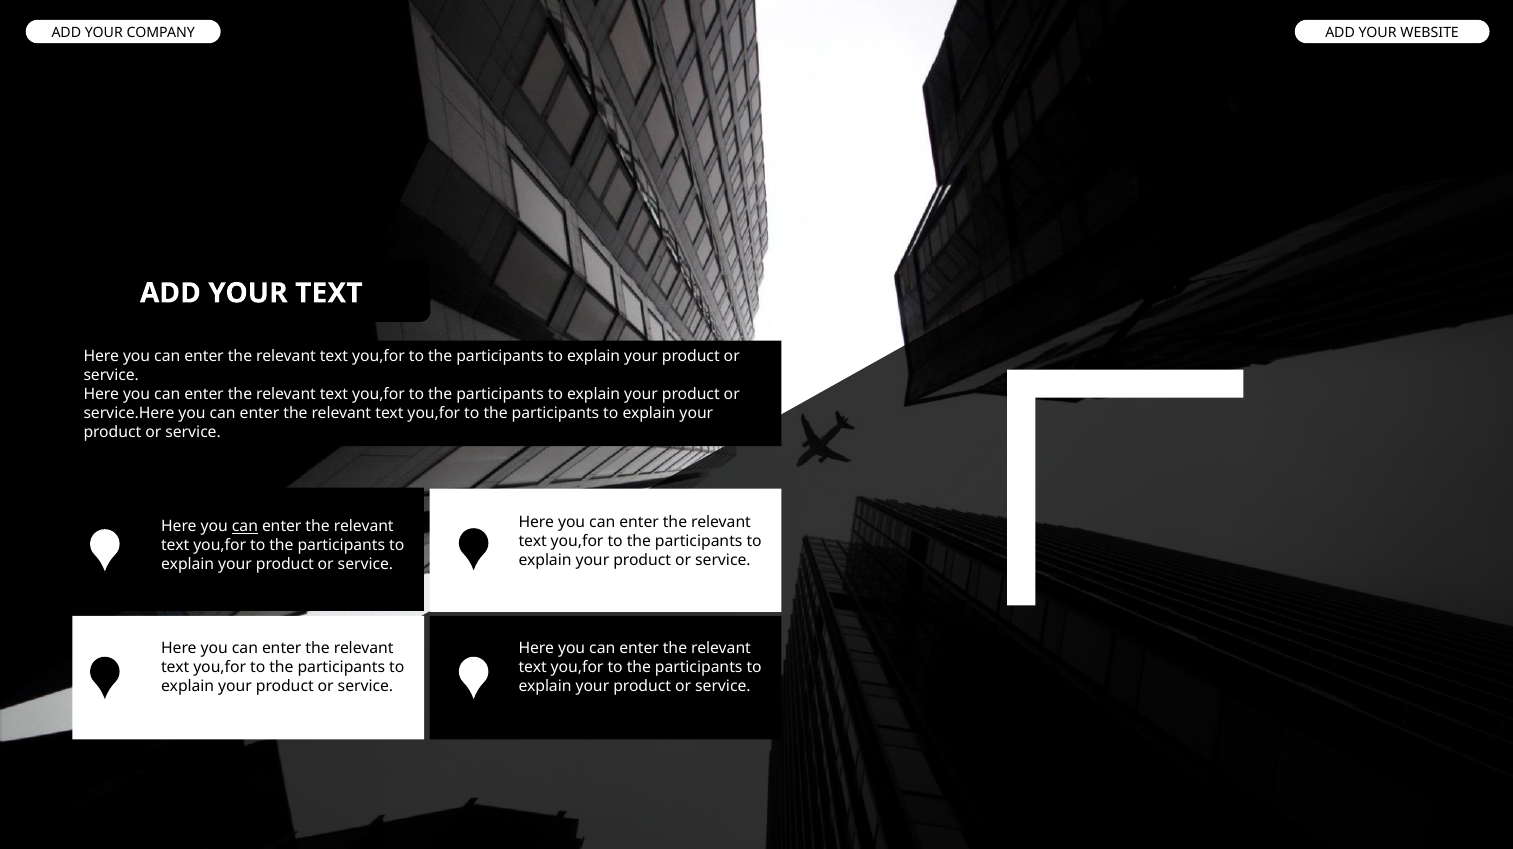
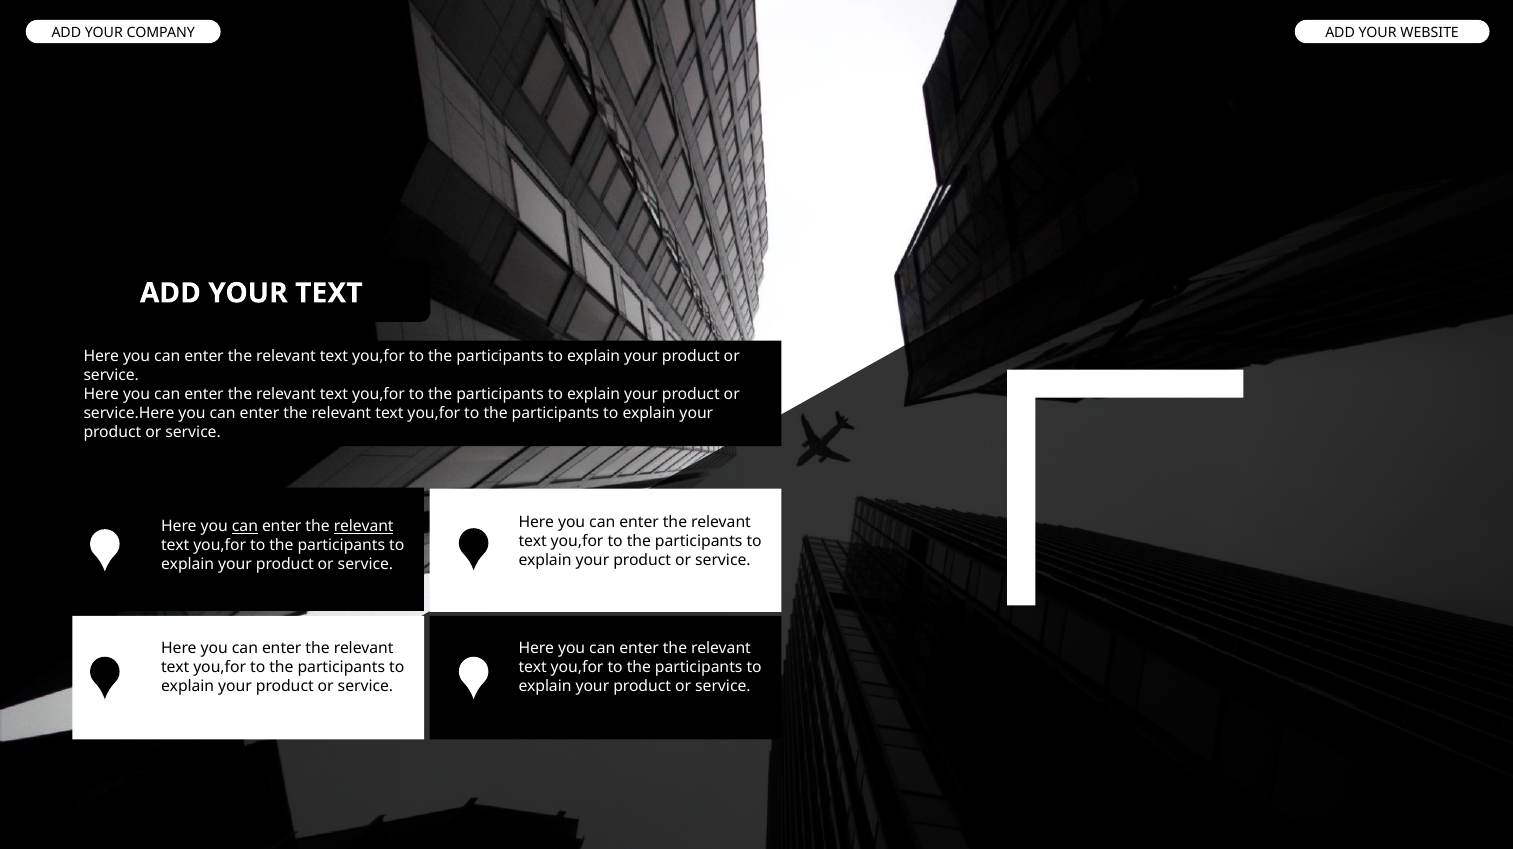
relevant at (364, 527) underline: none -> present
